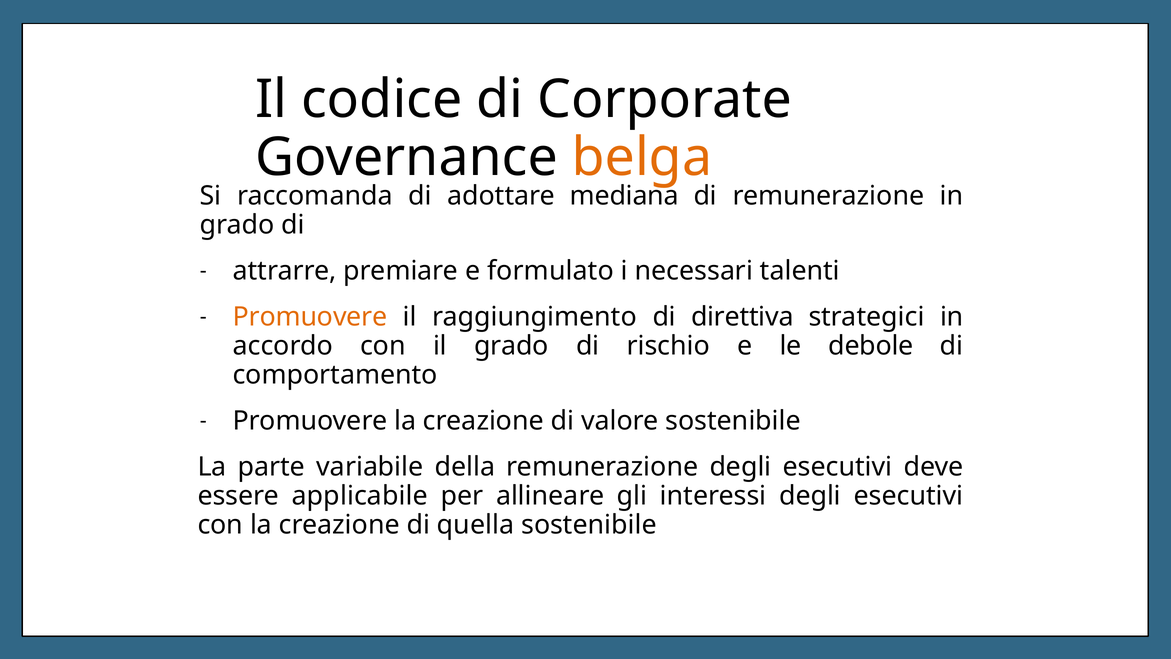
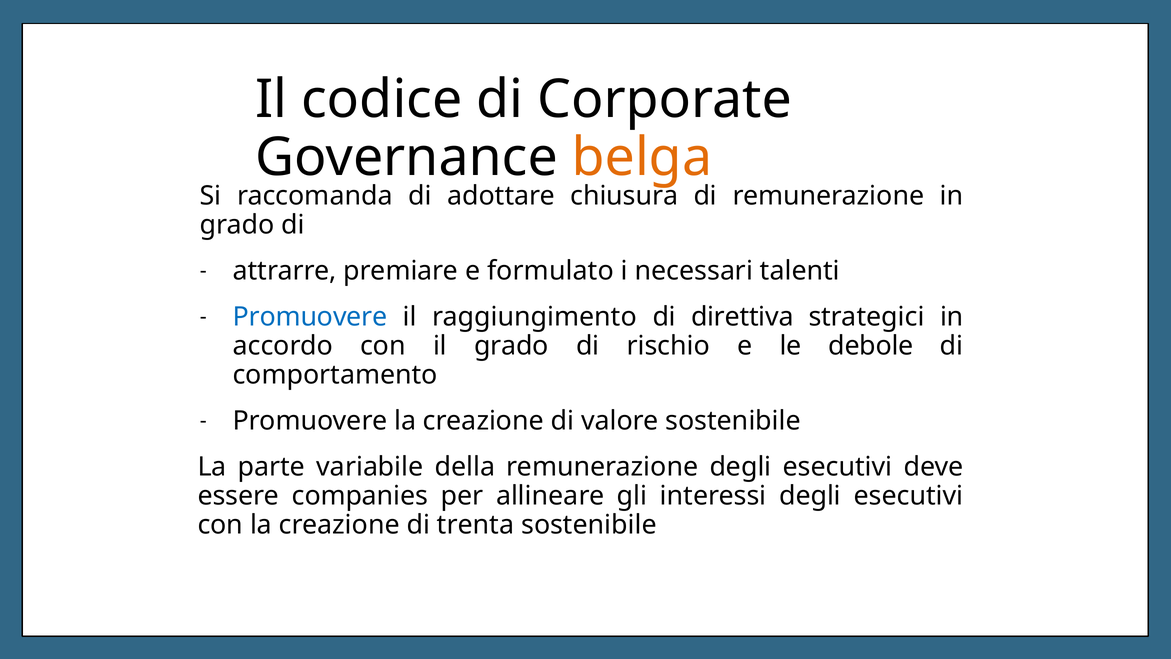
mediana: mediana -> chiusura
Promuovere at (310, 317) colour: orange -> blue
applicabile: applicabile -> companies
quella: quella -> trenta
